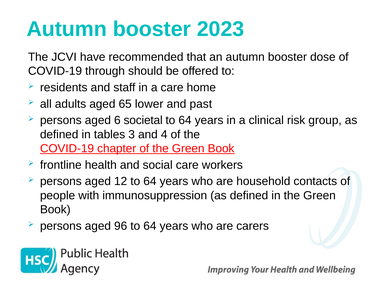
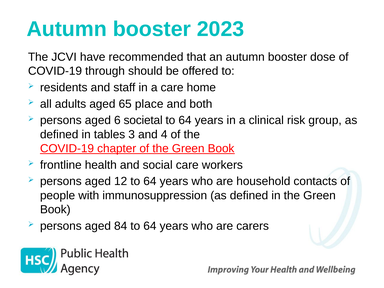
lower: lower -> place
past: past -> both
96: 96 -> 84
